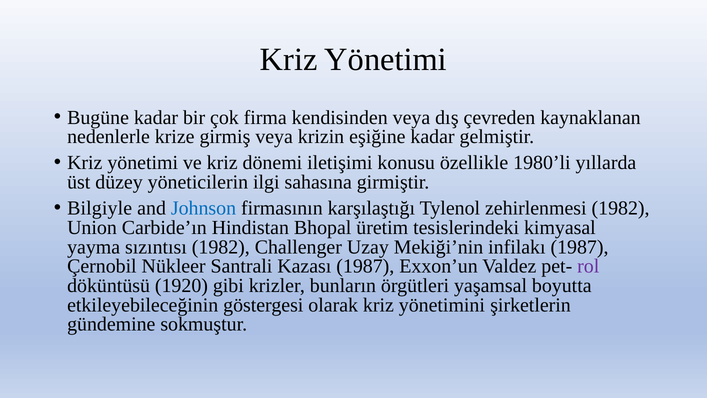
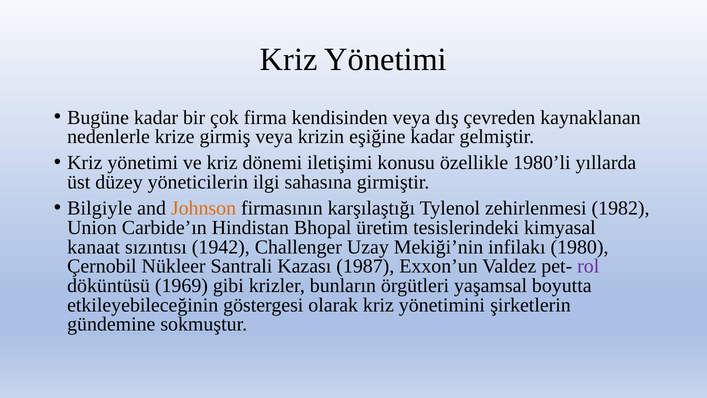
Johnson colour: blue -> orange
yayma: yayma -> kanaat
sızıntısı 1982: 1982 -> 1942
infilakı 1987: 1987 -> 1980
1920: 1920 -> 1969
